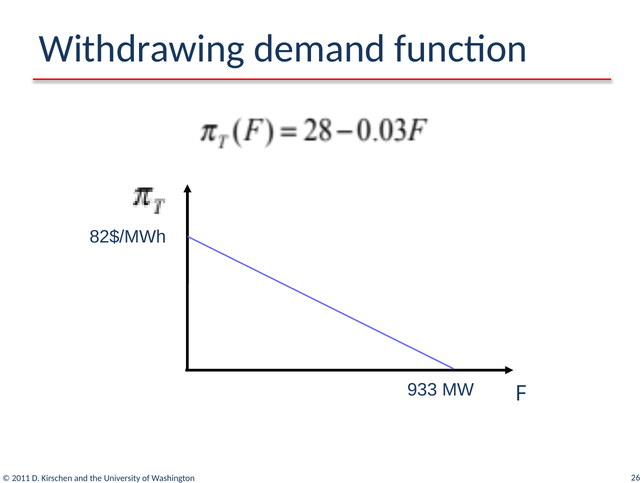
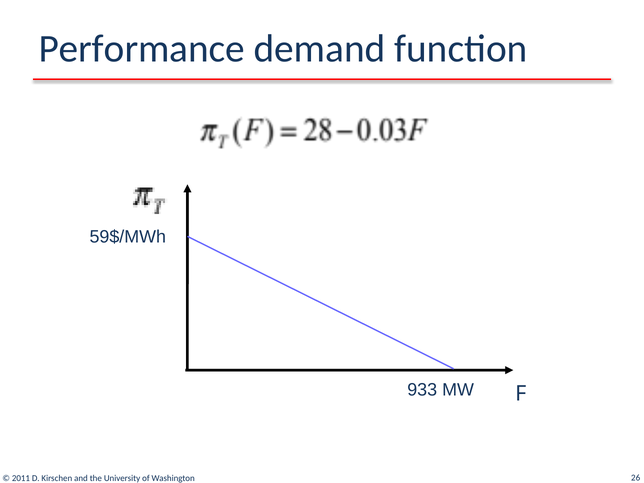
Withdrawing: Withdrawing -> Performance
82$/MWh: 82$/MWh -> 59$/MWh
